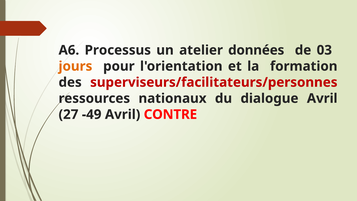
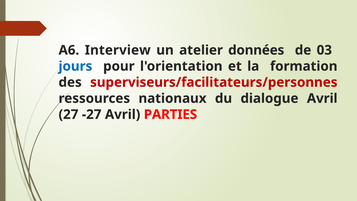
Processus: Processus -> Interview
jours colour: orange -> blue
-49: -49 -> -27
CONTRE: CONTRE -> PARTIES
